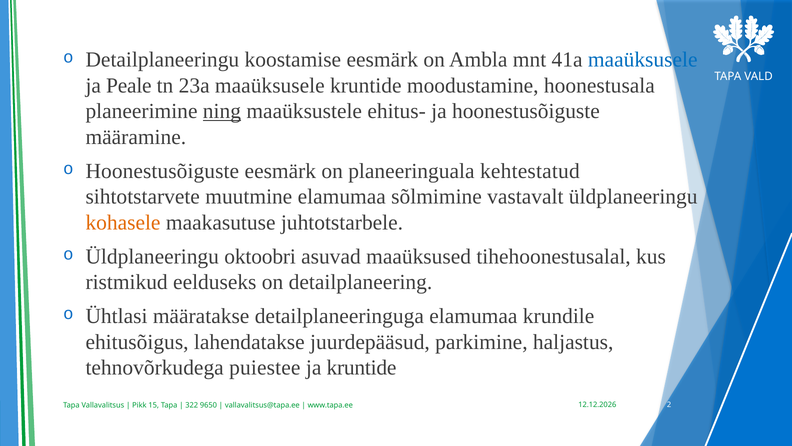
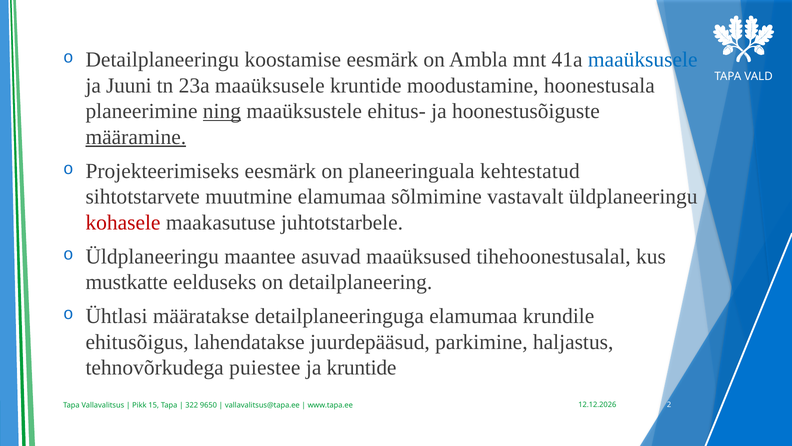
Peale: Peale -> Juuni
määramine underline: none -> present
Hoonestusõiguste at (162, 171): Hoonestusõiguste -> Projekteerimiseks
kohasele colour: orange -> red
oktoobri: oktoobri -> maantee
ristmikud: ristmikud -> mustkatte
